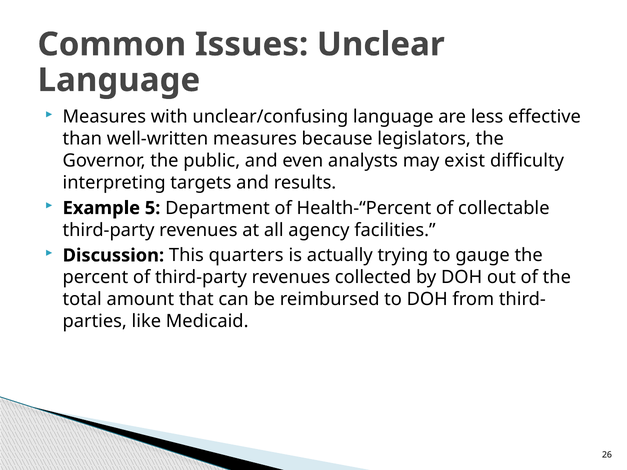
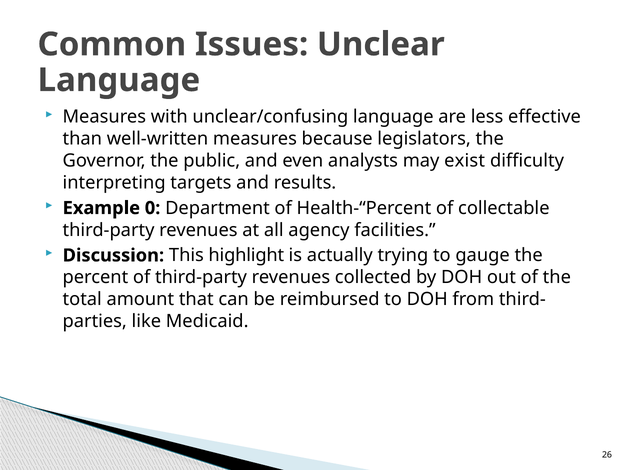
5: 5 -> 0
quarters: quarters -> highlight
